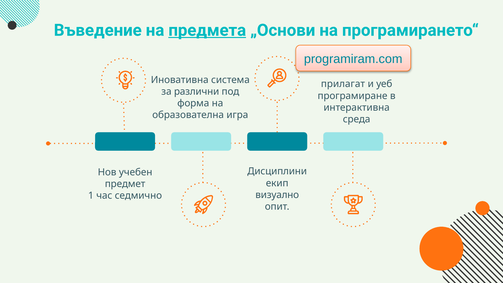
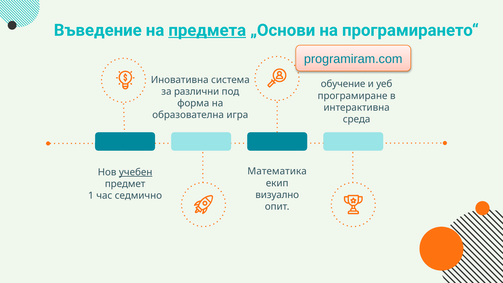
прилагат: прилагат -> обучение
Дисциплини: Дисциплини -> Математика
учебен underline: none -> present
